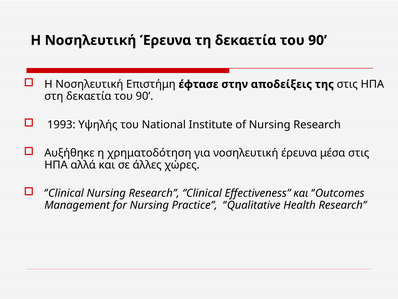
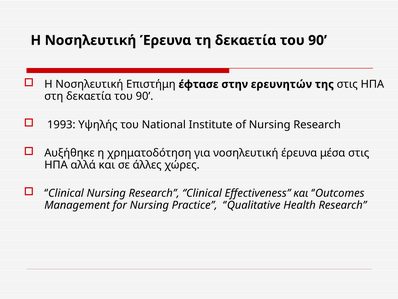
αποδείξεις: αποδείξεις -> ερευνητών
